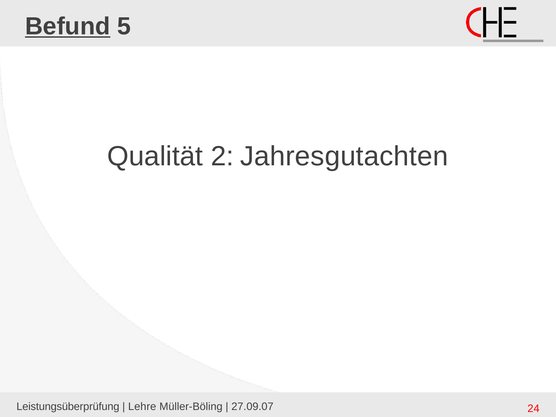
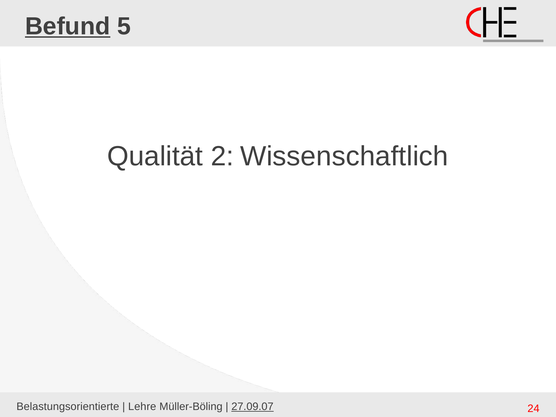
Jahresgutachten: Jahresgutachten -> Wissenschaftlich
Leistungsüberprüfung: Leistungsüberprüfung -> Belastungsorientierte
27.09.07 underline: none -> present
